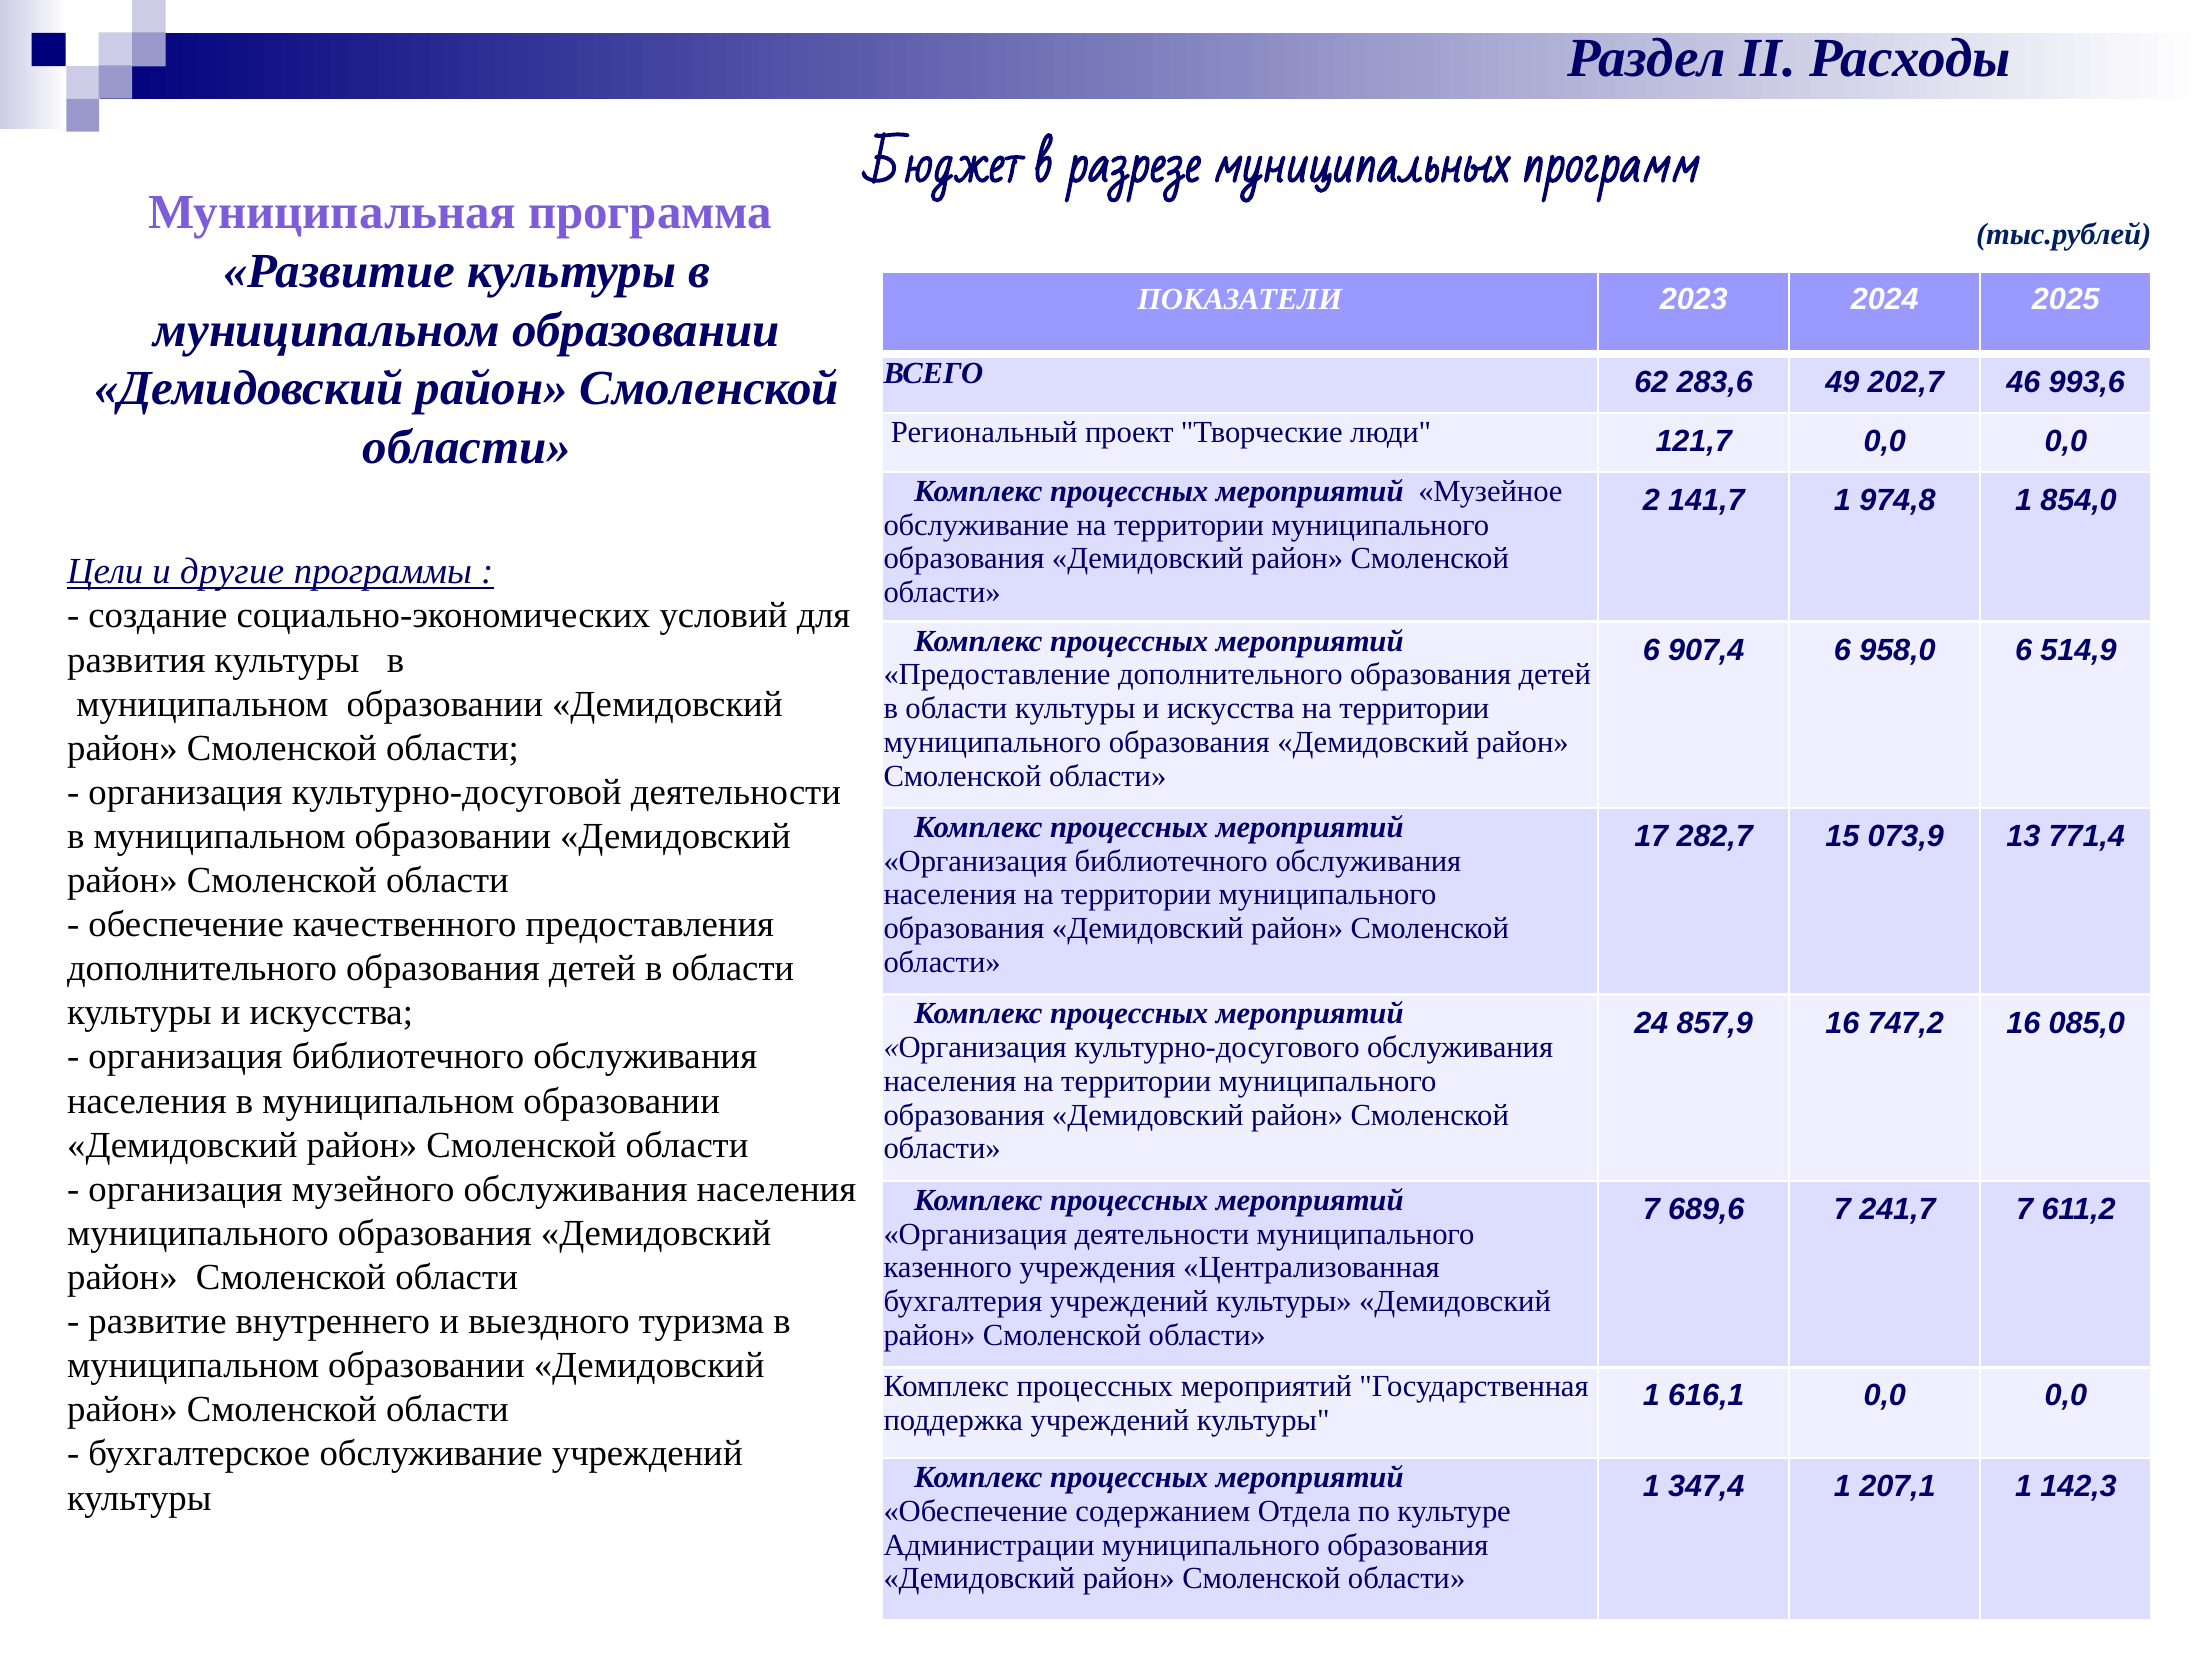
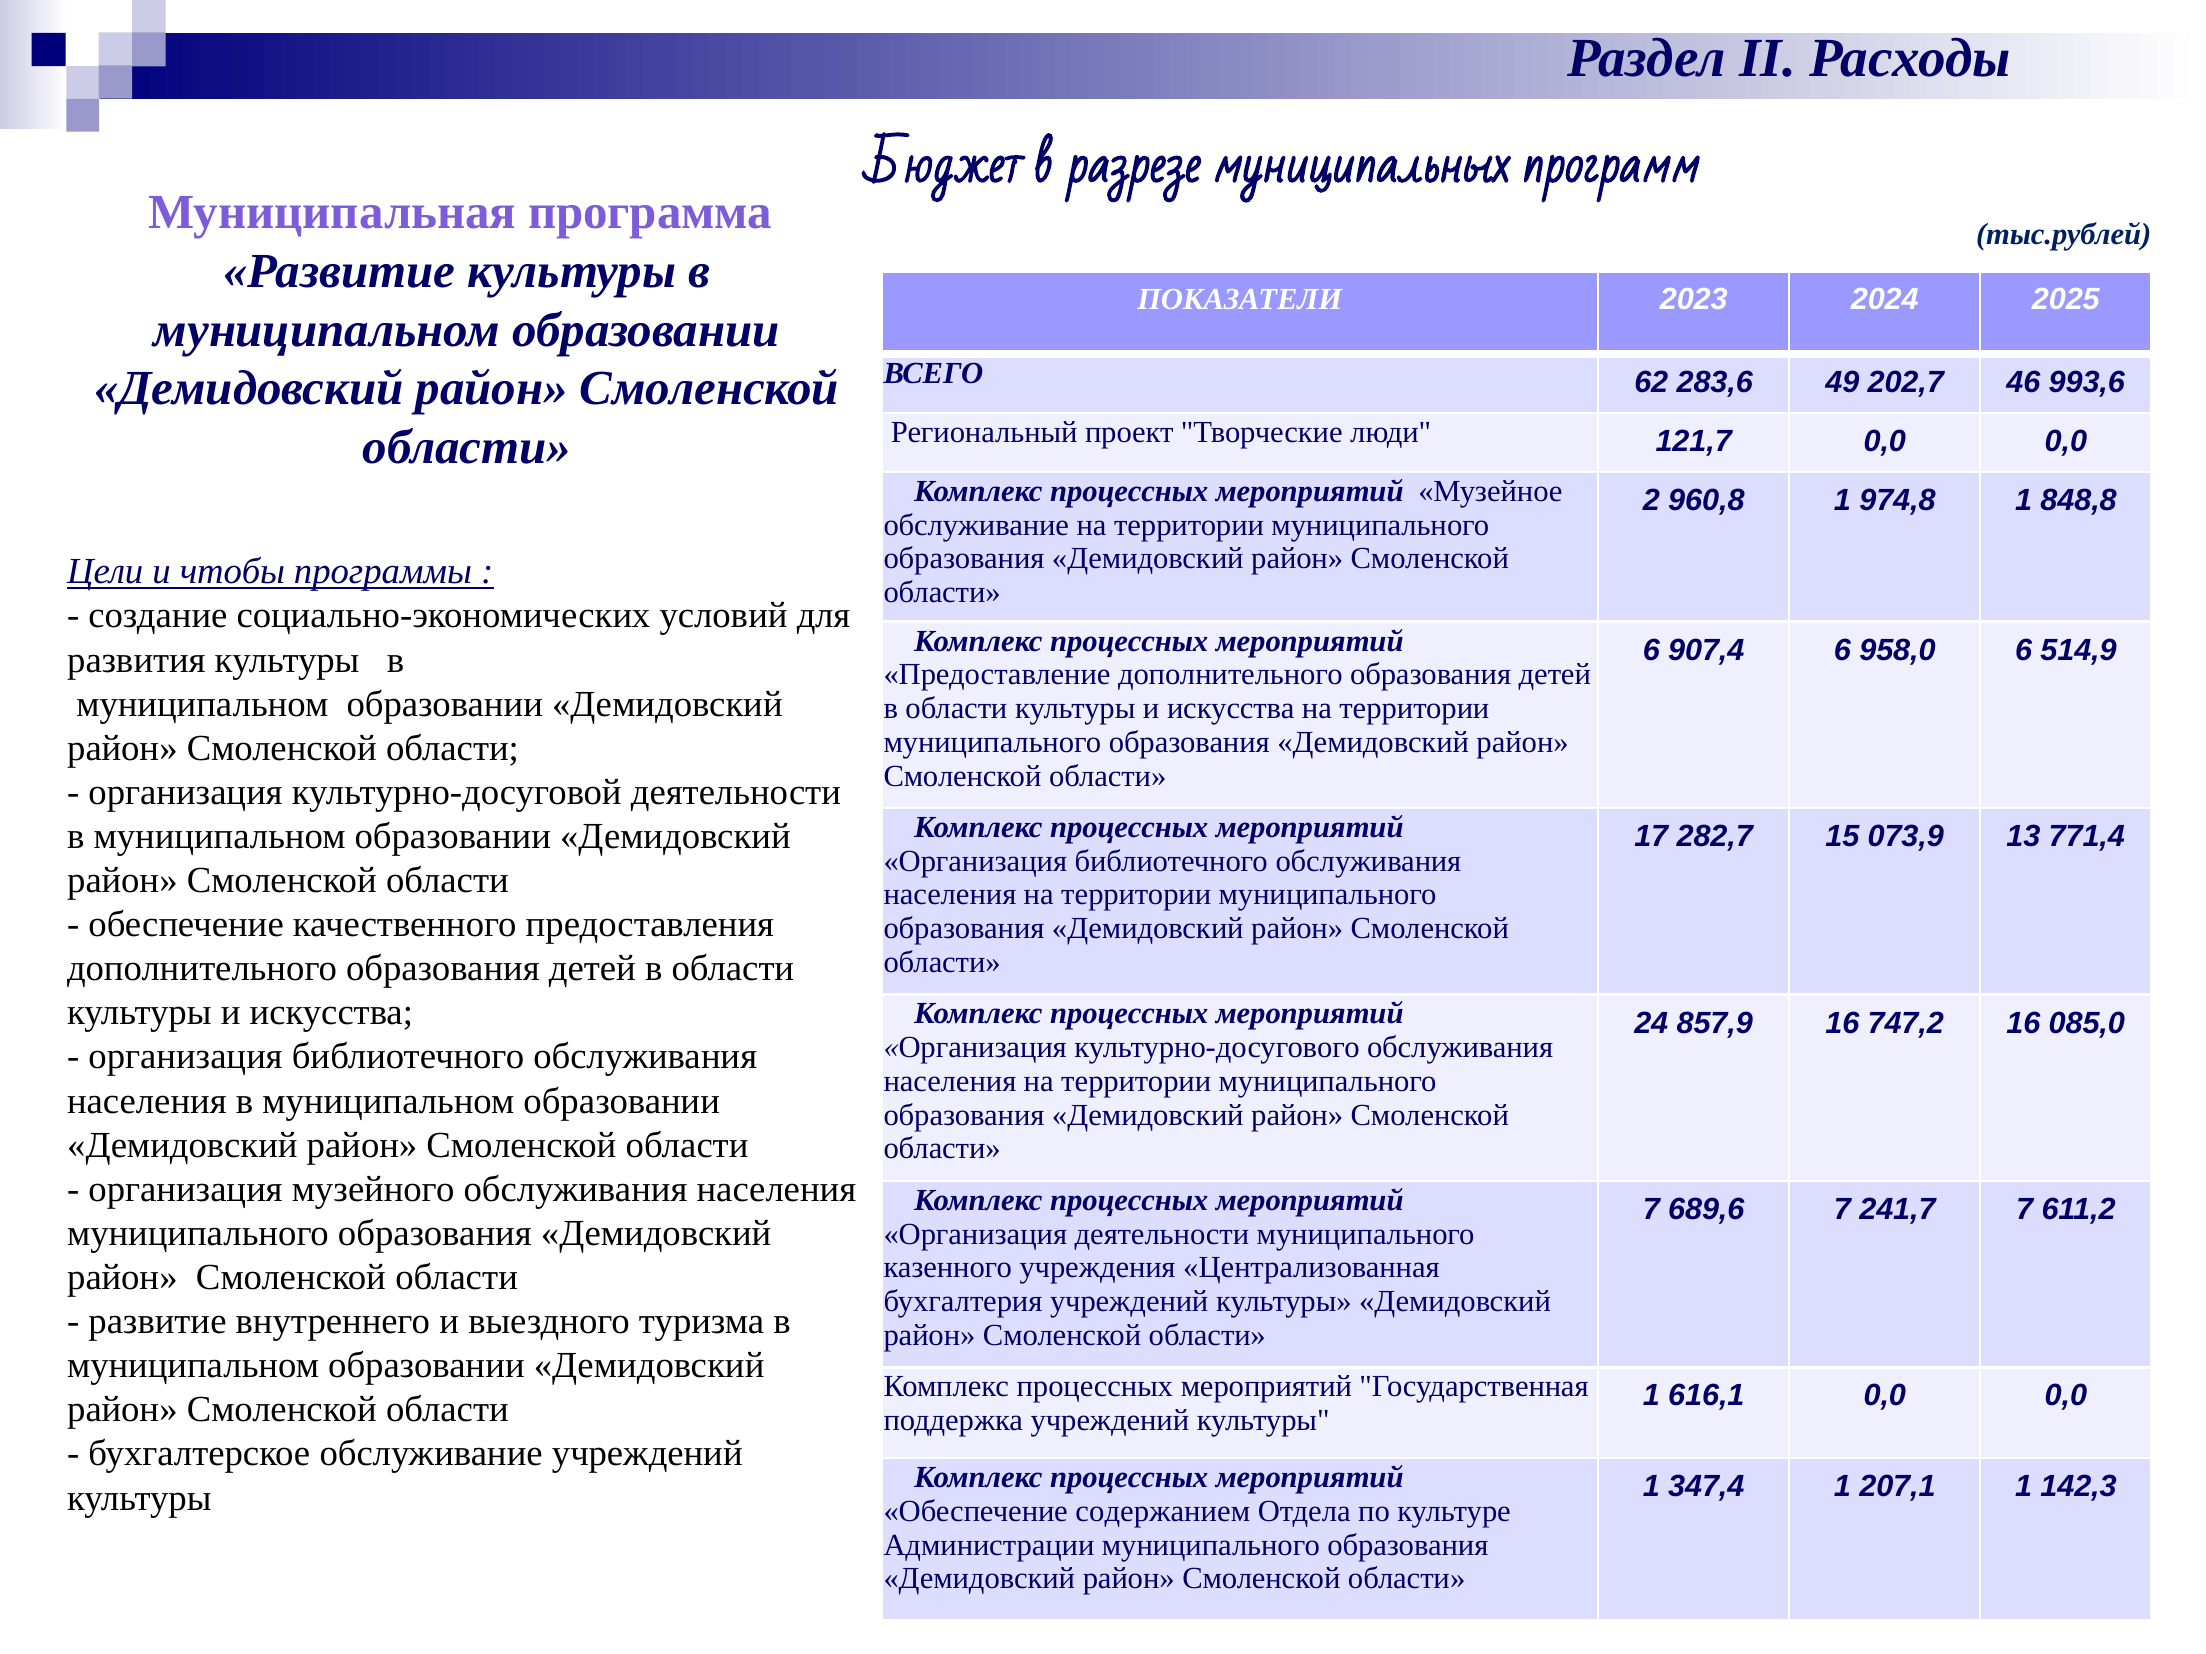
141,7: 141,7 -> 960,8
854,0: 854,0 -> 848,8
другие: другие -> чтобы
